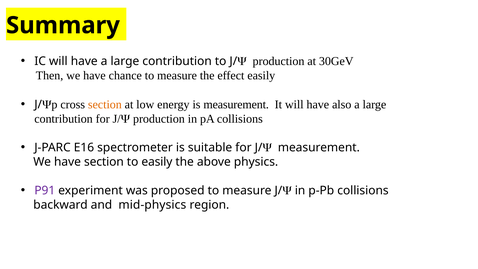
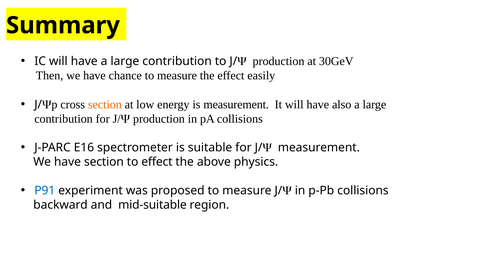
to easily: easily -> effect
P91 colour: purple -> blue
mid-physics: mid-physics -> mid-suitable
